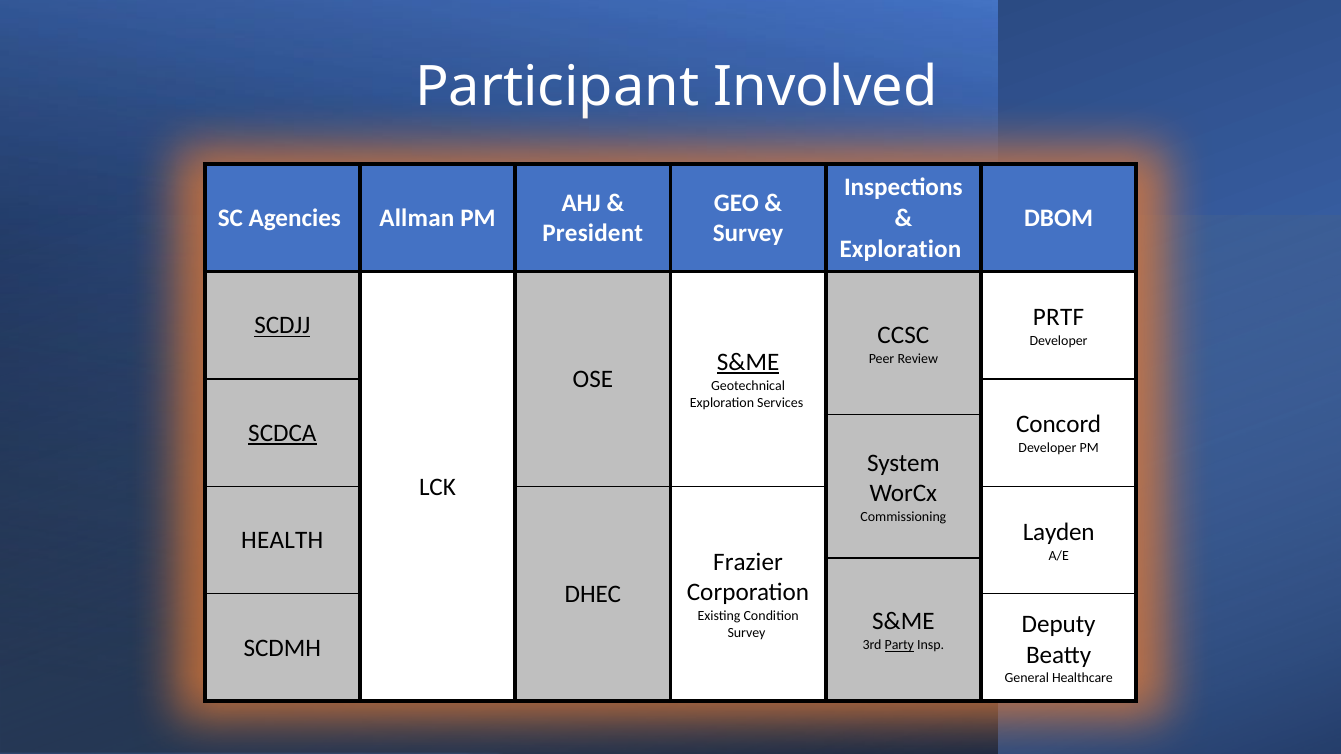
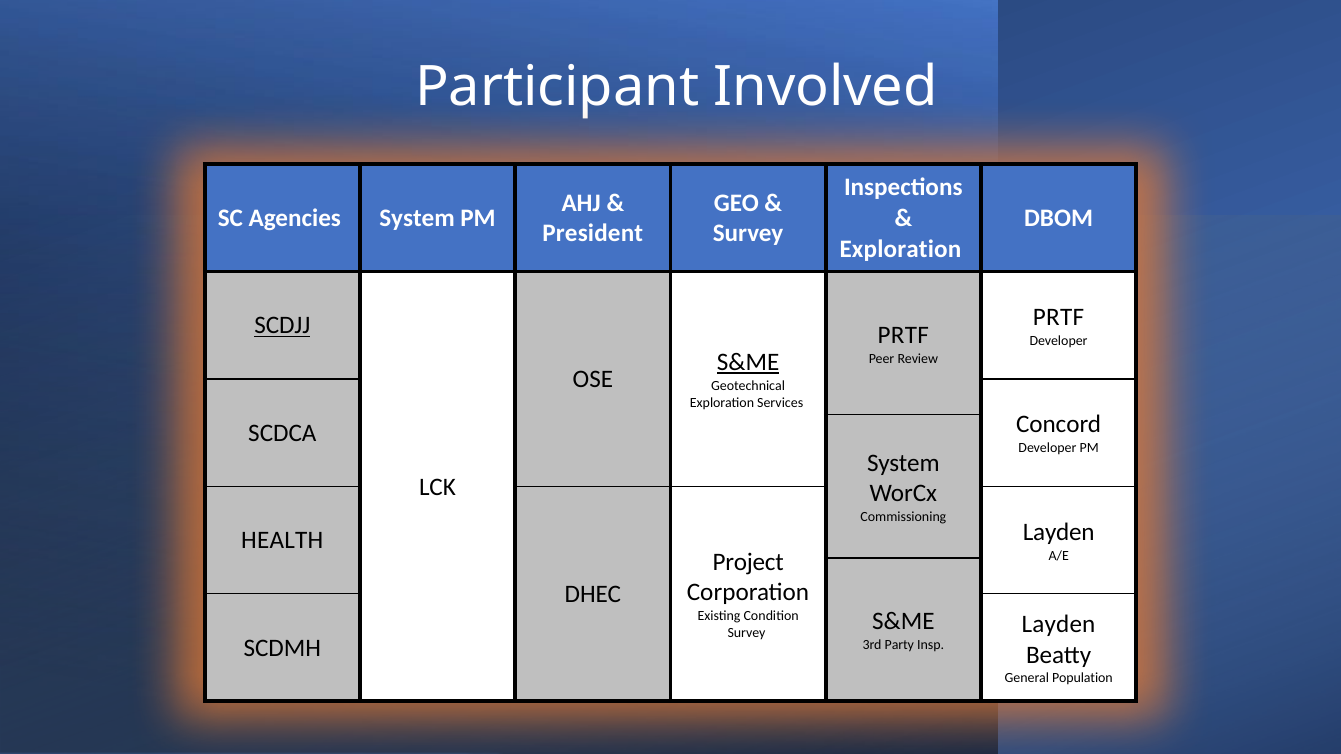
Agencies Allman: Allman -> System
CCSC at (903, 335): CCSC -> PRTF
SCDCA underline: present -> none
Frazier: Frazier -> Project
Deputy at (1059, 624): Deputy -> Layden
Party underline: present -> none
Healthcare: Healthcare -> Population
